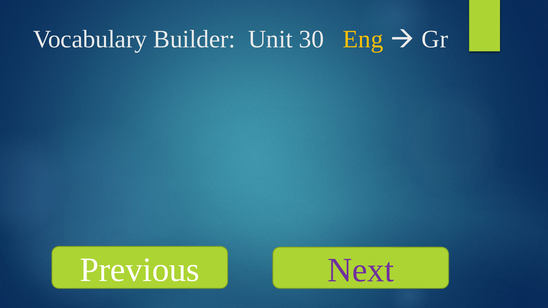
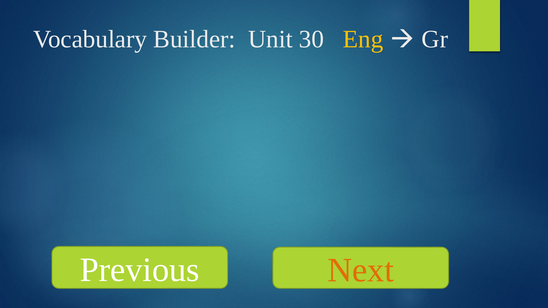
Next colour: purple -> orange
